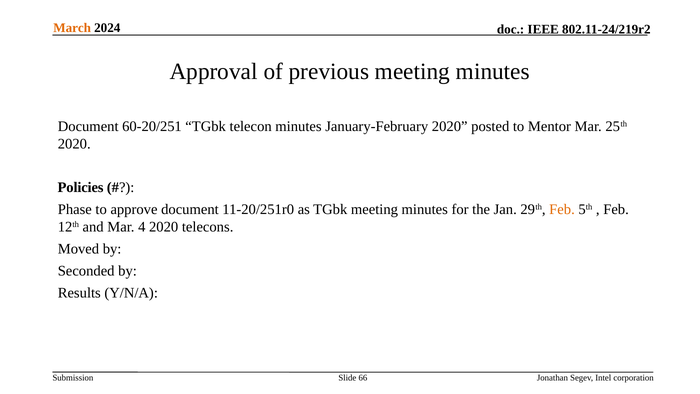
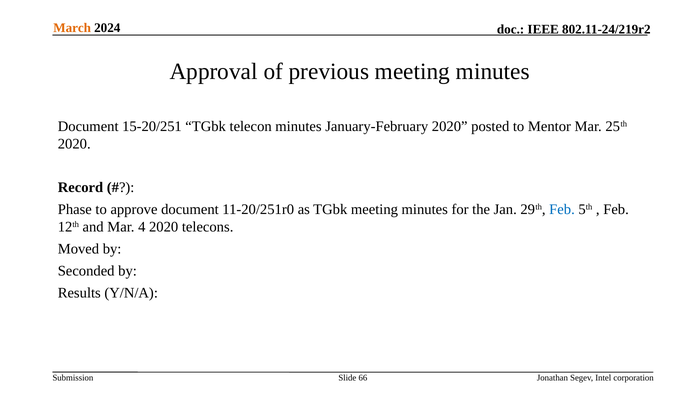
60-20/251: 60-20/251 -> 15-20/251
Policies: Policies -> Record
Feb at (562, 209) colour: orange -> blue
